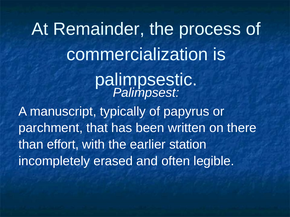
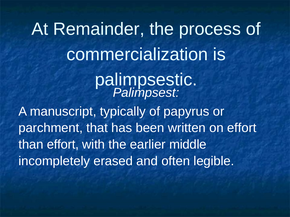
on there: there -> effort
station: station -> middle
